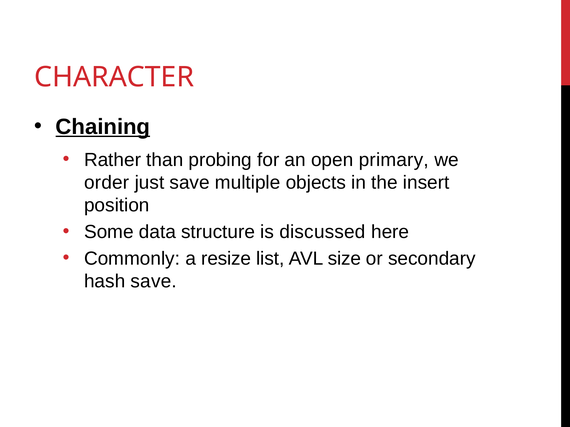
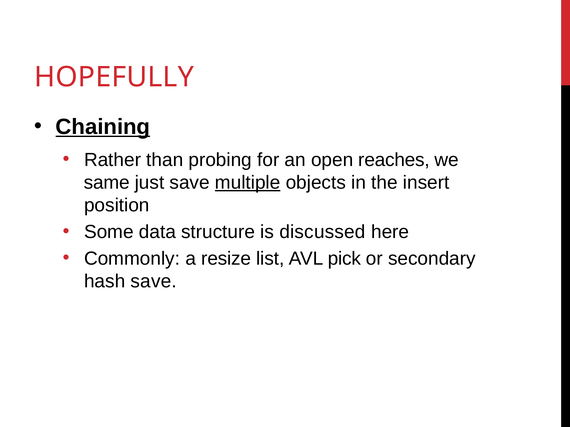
CHARACTER: CHARACTER -> HOPEFULLY
primary: primary -> reaches
order: order -> same
multiple underline: none -> present
size: size -> pick
